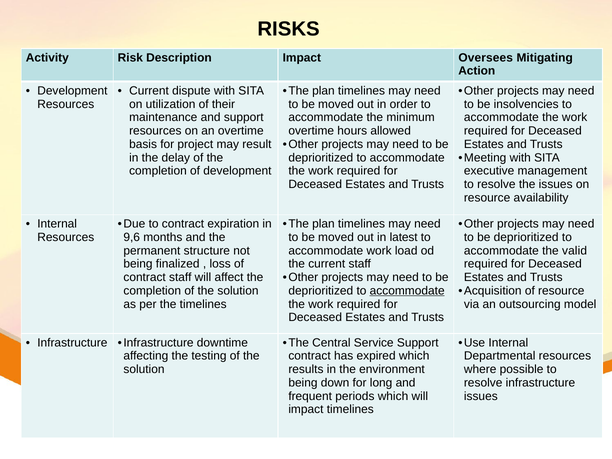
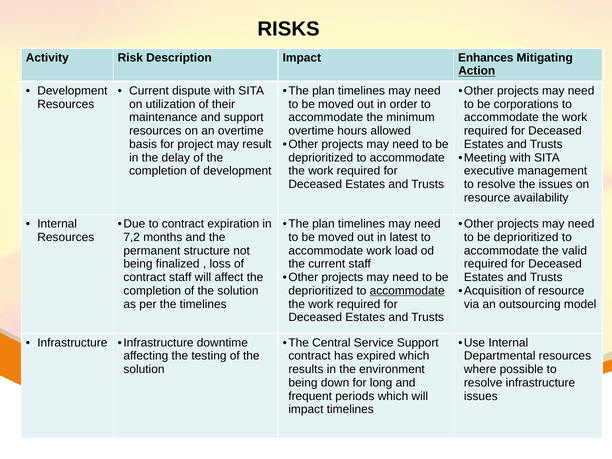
Oversees: Oversees -> Enhances
Action underline: none -> present
insolvencies: insolvencies -> corporations
9,6: 9,6 -> 7,2
